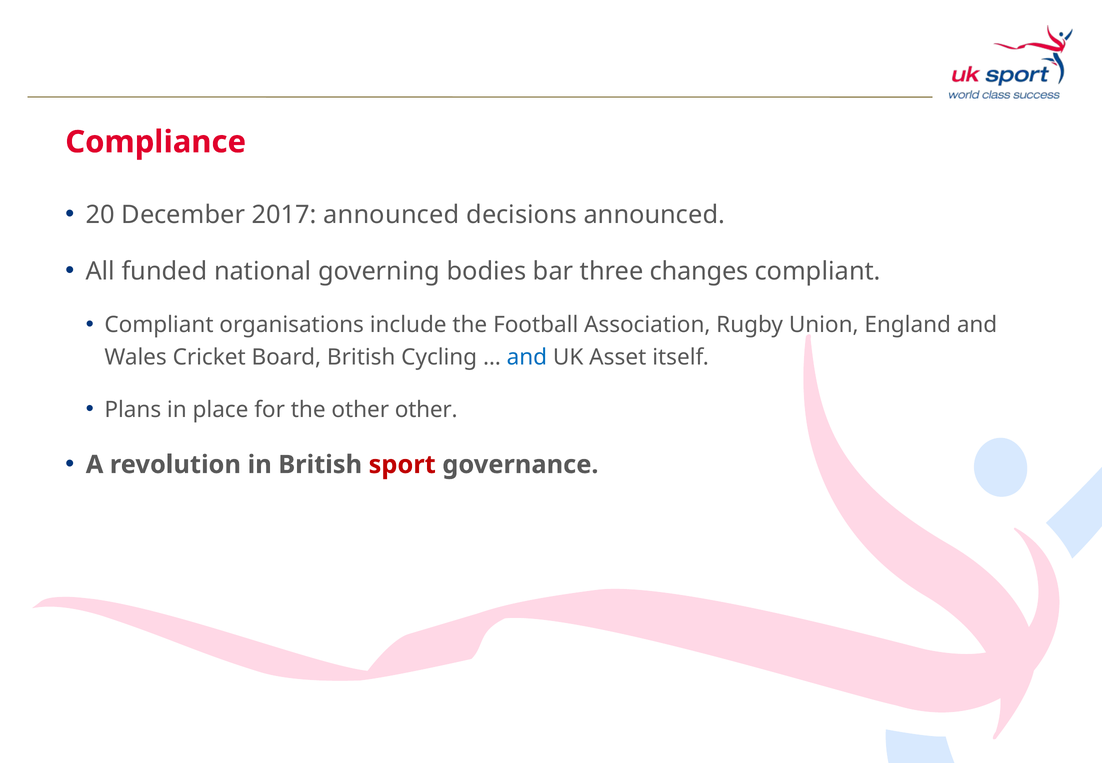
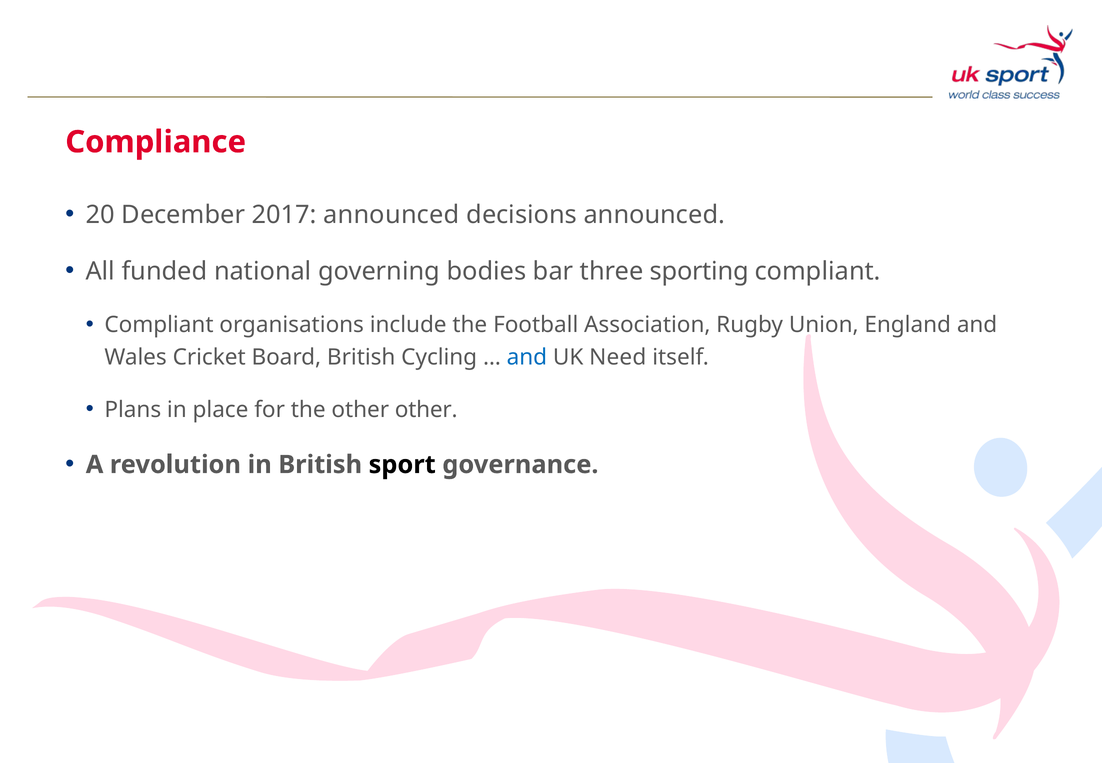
changes: changes -> sporting
Asset: Asset -> Need
sport colour: red -> black
